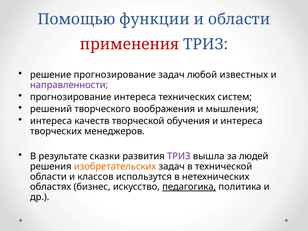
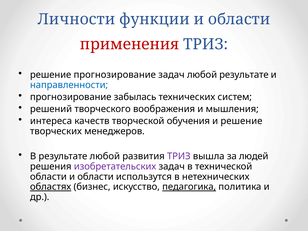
Помощью: Помощью -> Личности
любой известных: известных -> результате
направленности colour: purple -> blue
прогнозирование интереса: интереса -> забылась
и интереса: интереса -> решение
результате сказки: сказки -> любой
изобретательских colour: orange -> purple
области и классов: классов -> области
областях underline: none -> present
